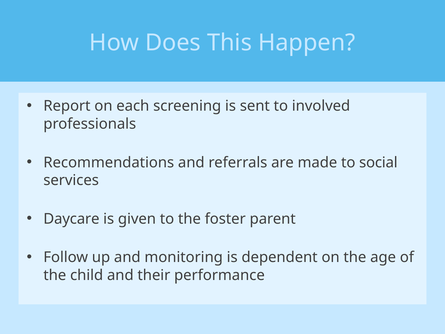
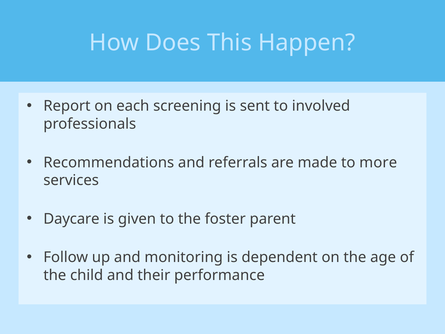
social: social -> more
